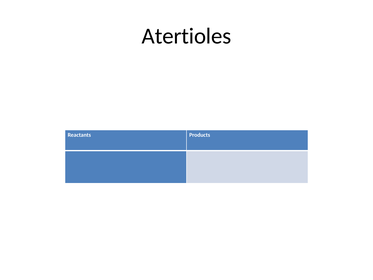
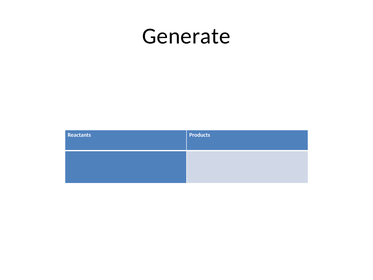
Atertioles: Atertioles -> Generate
